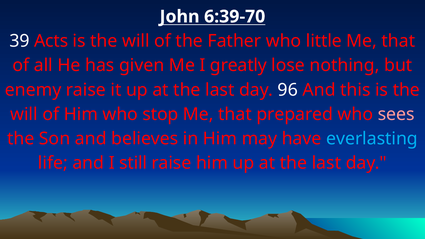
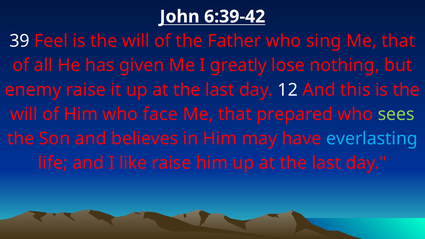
6:39-70: 6:39-70 -> 6:39-42
Acts: Acts -> Feel
little: little -> sing
96: 96 -> 12
stop: stop -> face
sees colour: pink -> light green
still: still -> like
